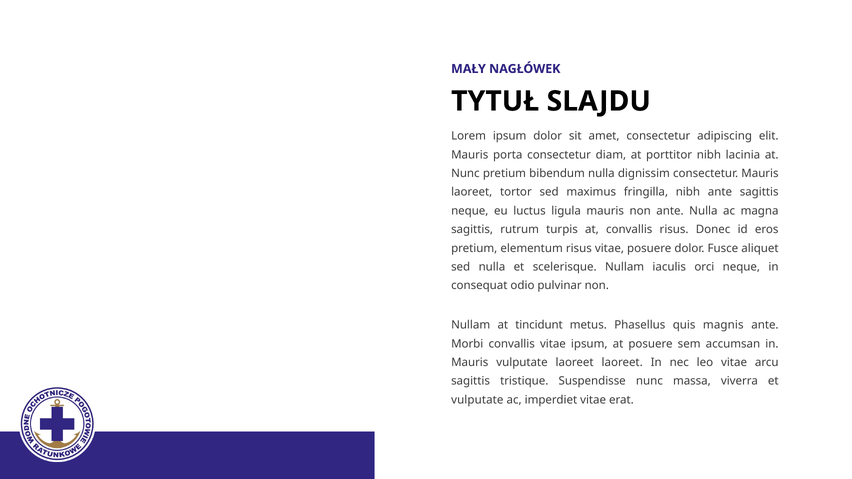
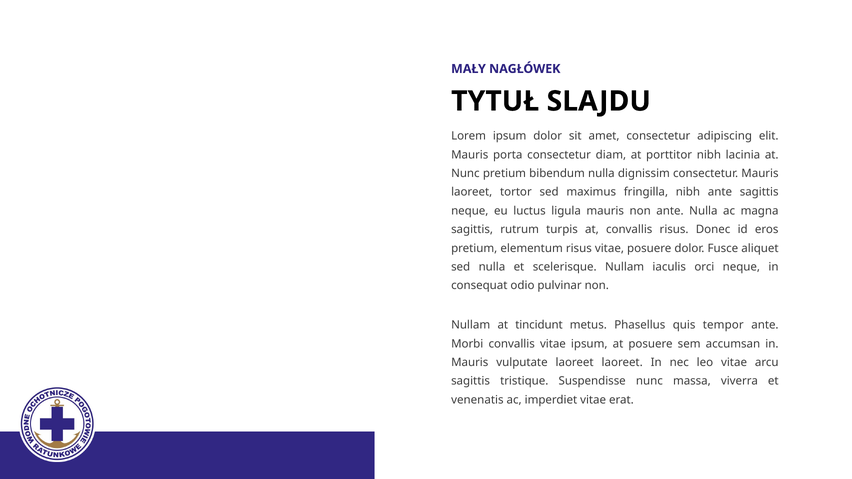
magnis: magnis -> tempor
vulputate at (477, 400): vulputate -> venenatis
